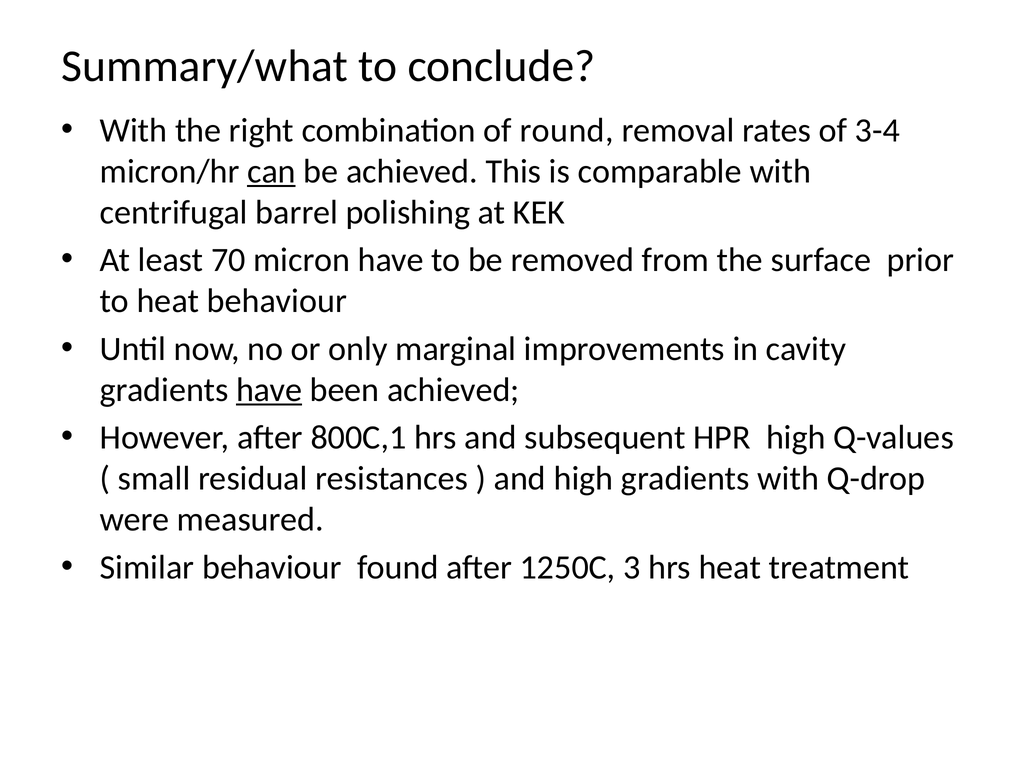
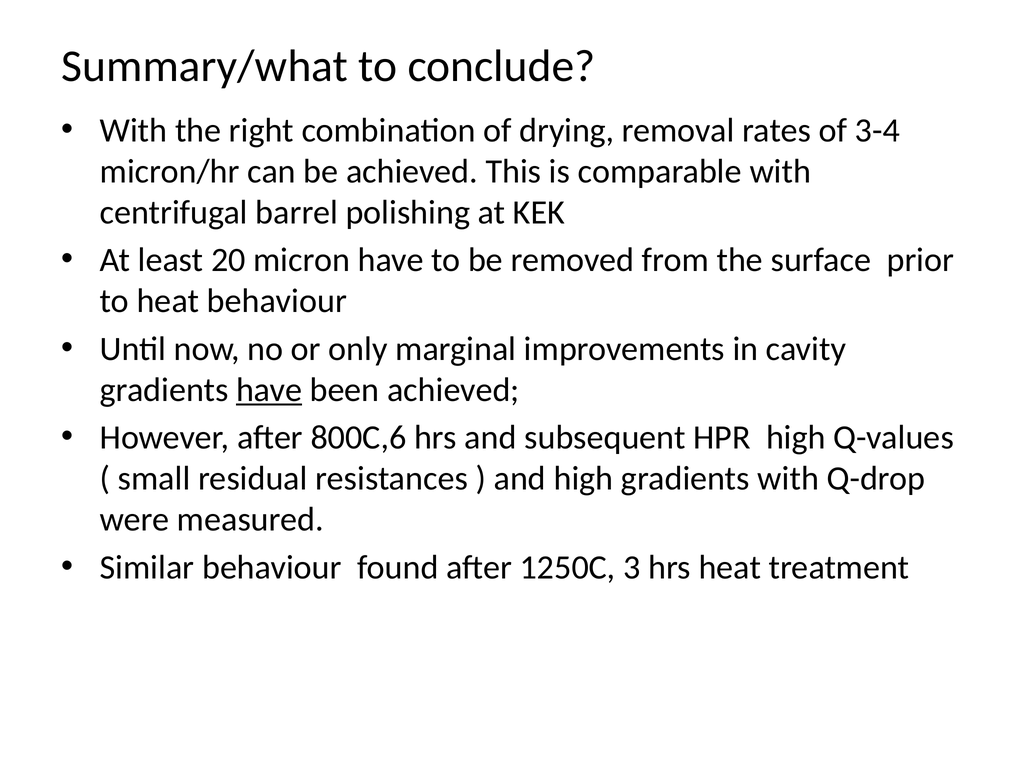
round: round -> drying
can underline: present -> none
70: 70 -> 20
800C,1: 800C,1 -> 800C,6
